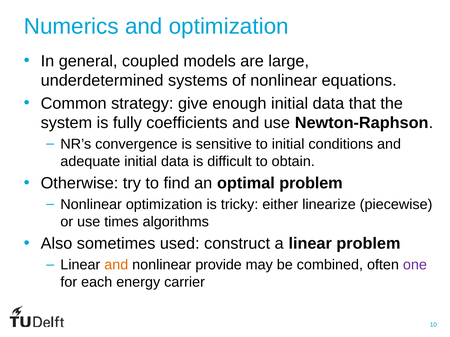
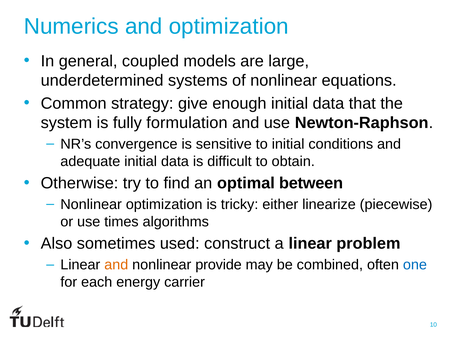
coefficients: coefficients -> formulation
optimal problem: problem -> between
one colour: purple -> blue
